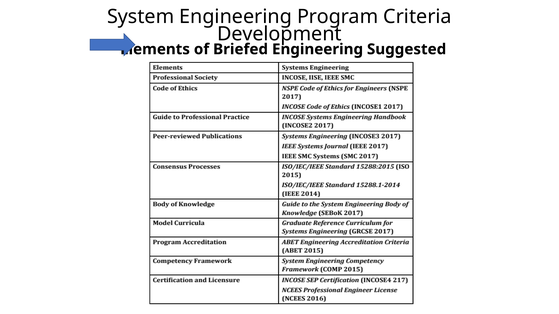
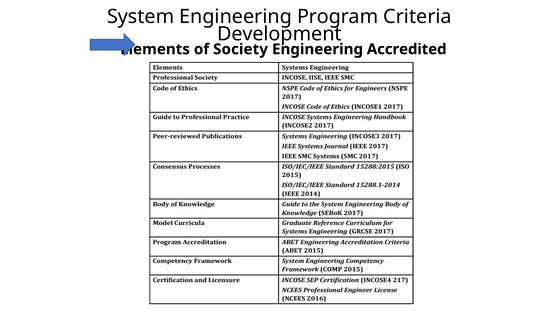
Briefed: Briefed -> Society
Suggested: Suggested -> Accredited
